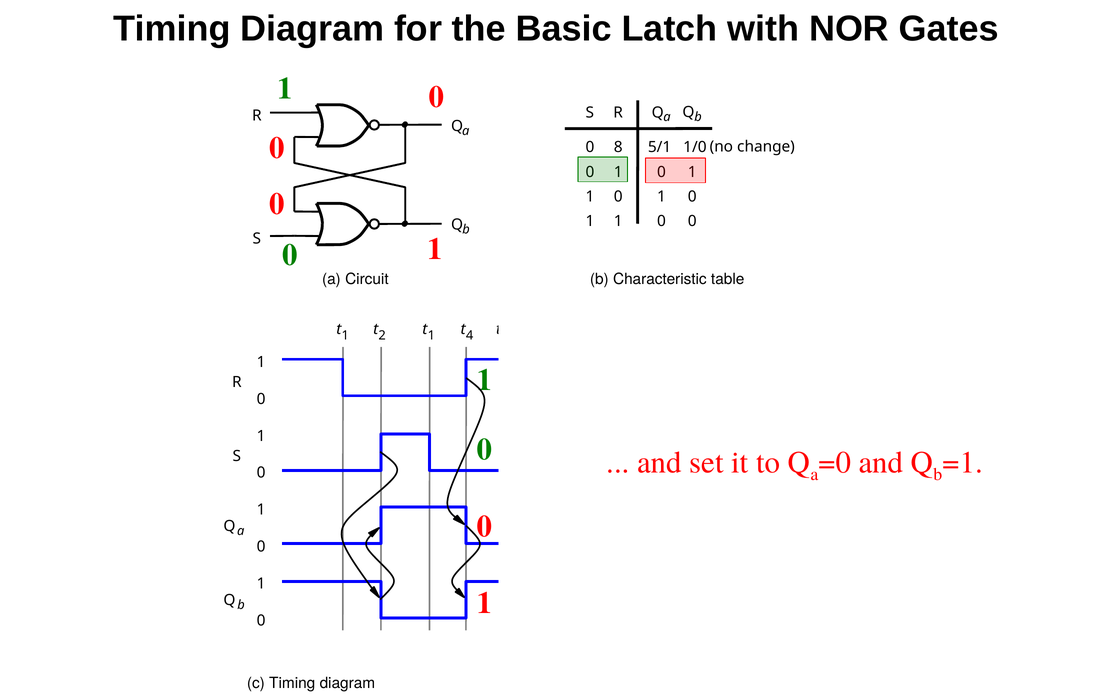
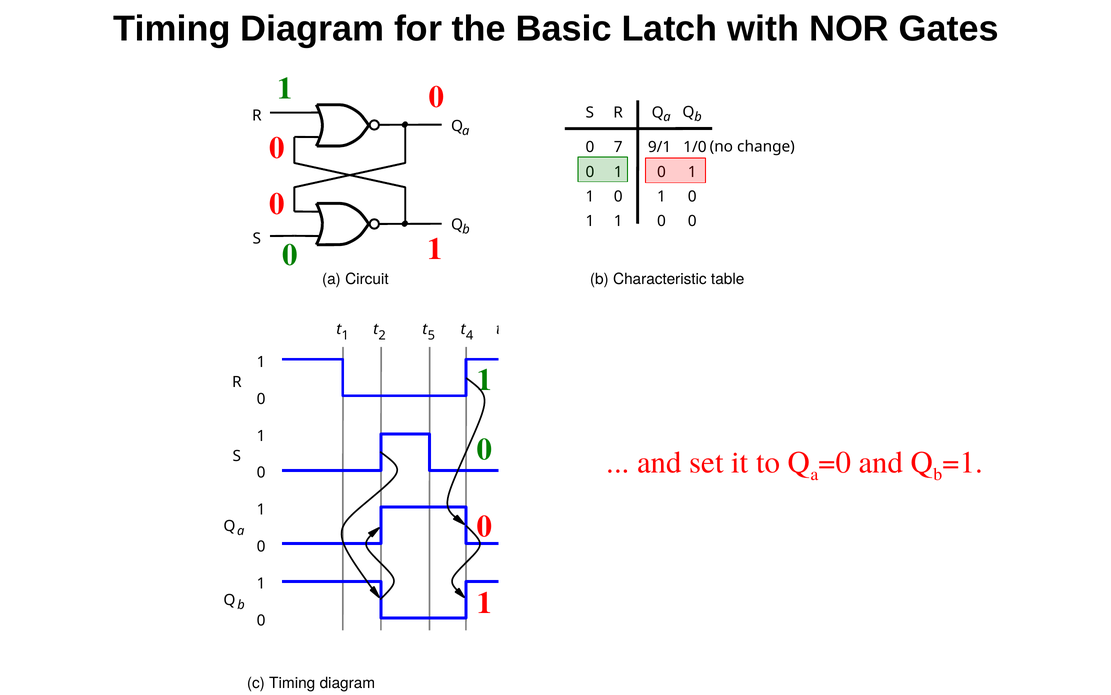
0 8: 8 -> 7
5/1: 5/1 -> 9/1
2 t 1: 1 -> 5
